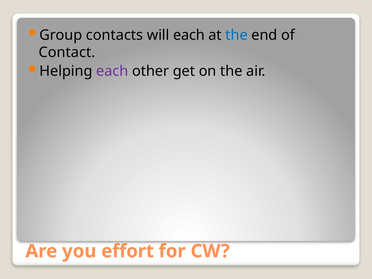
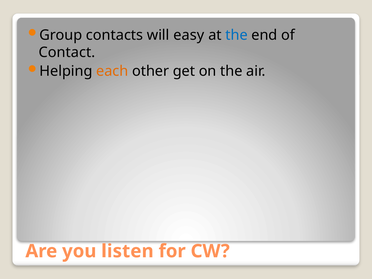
will each: each -> easy
each at (112, 71) colour: purple -> orange
effort: effort -> listen
